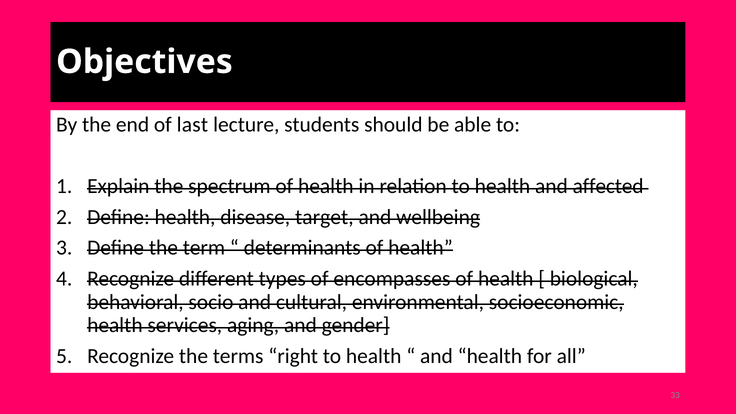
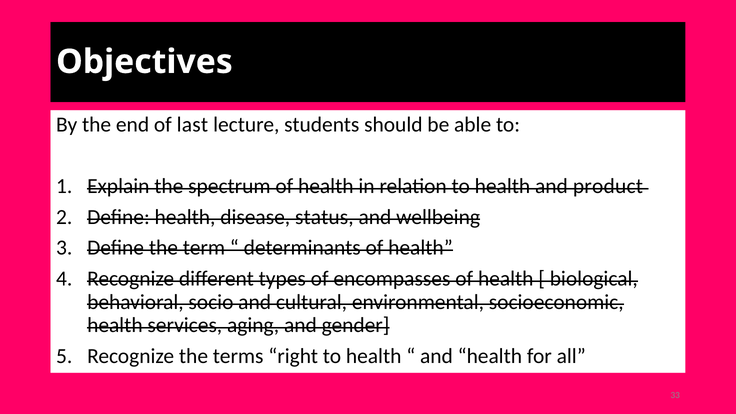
affected: affected -> product
target: target -> status
